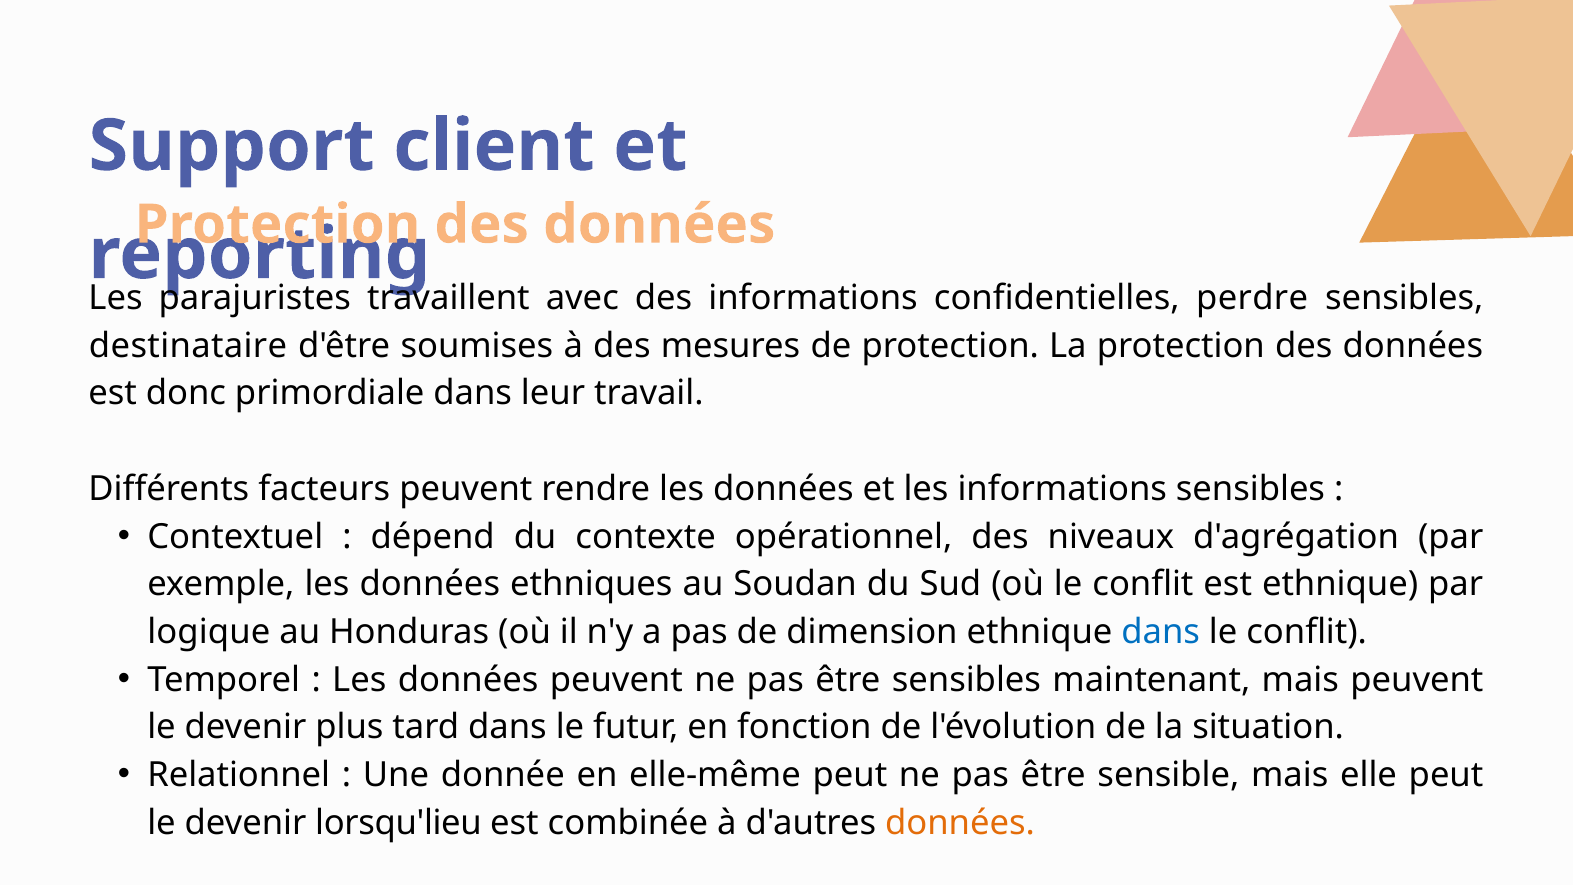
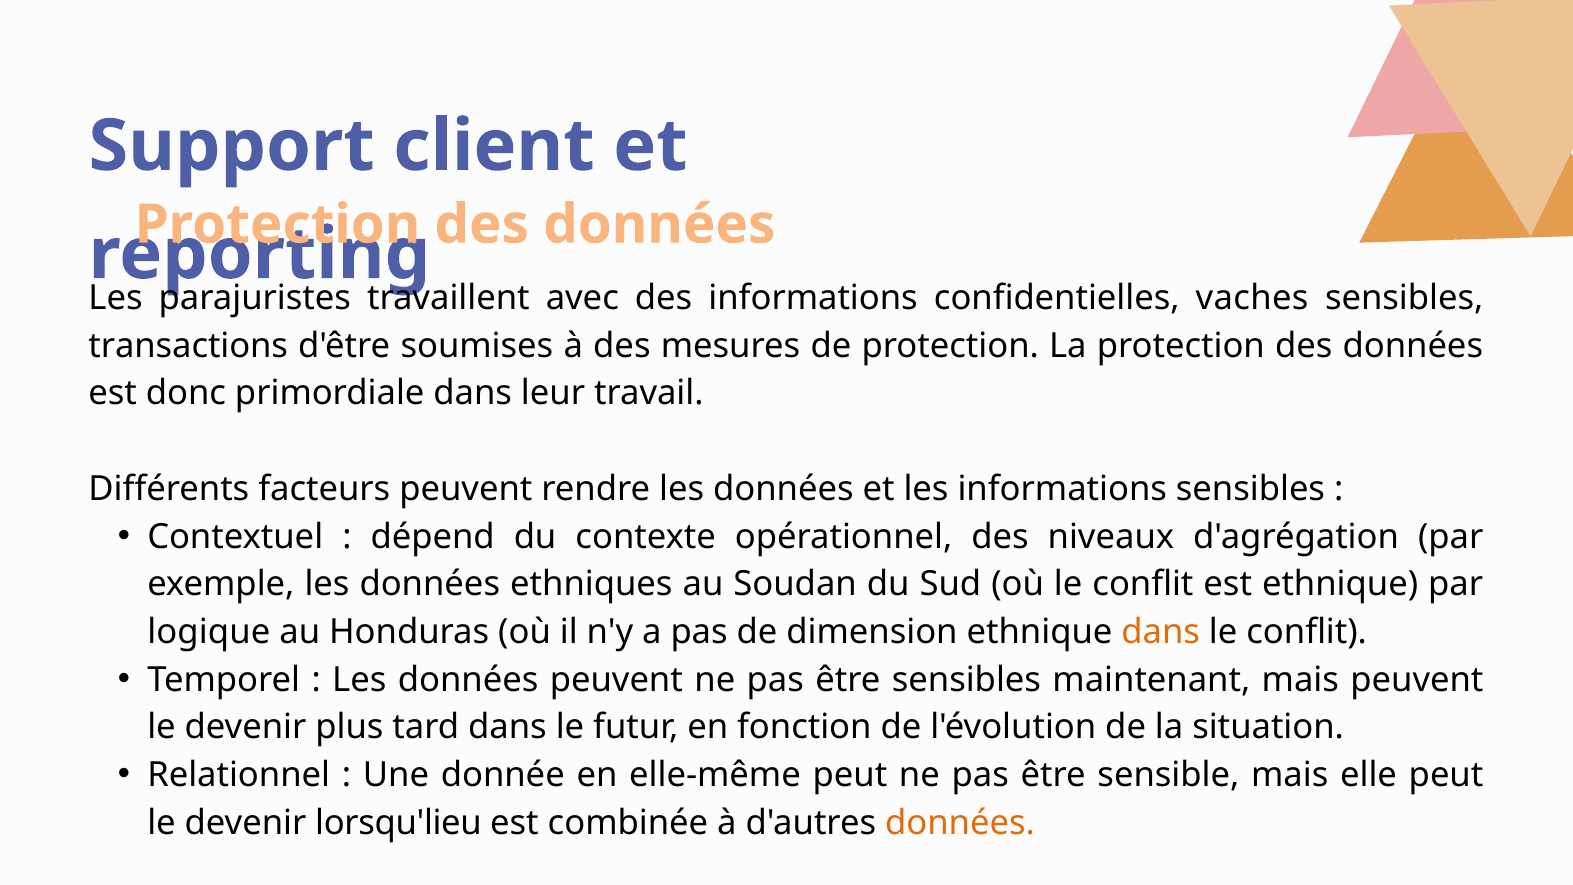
perdre: perdre -> vaches
destinataire: destinataire -> transactions
dans at (1161, 632) colour: blue -> orange
